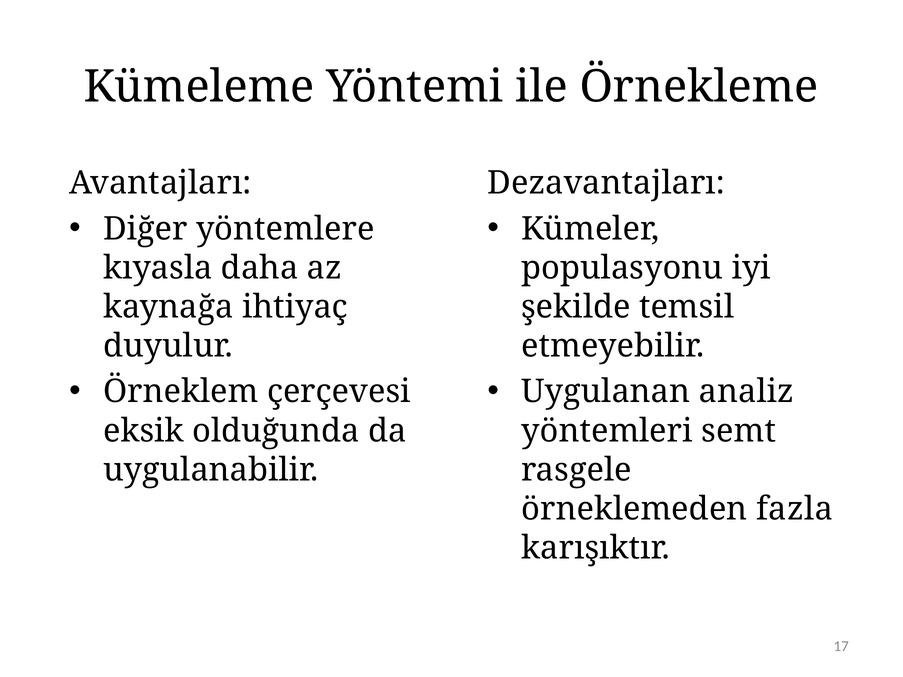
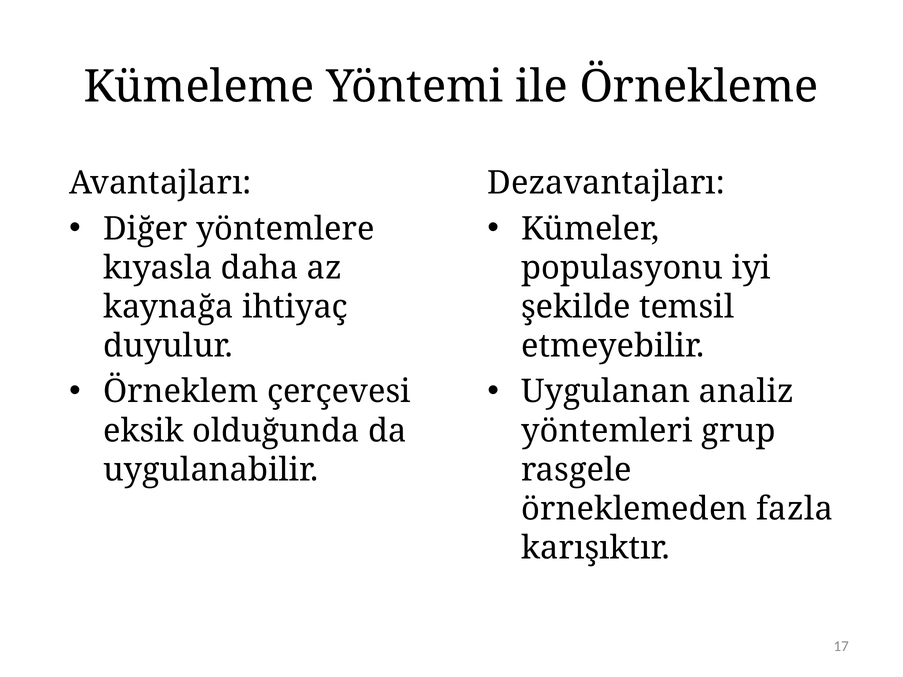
semt: semt -> grup
